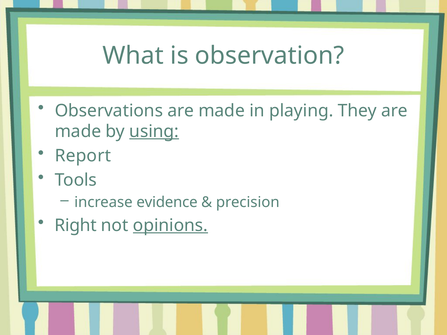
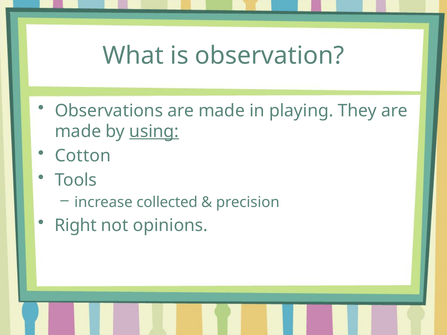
Report: Report -> Cotton
evidence: evidence -> collected
opinions underline: present -> none
